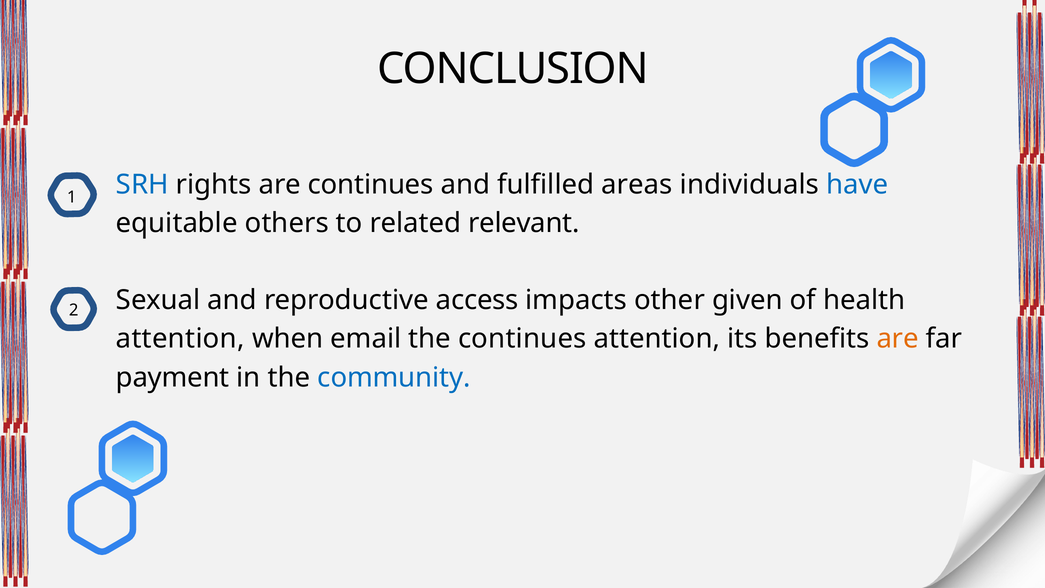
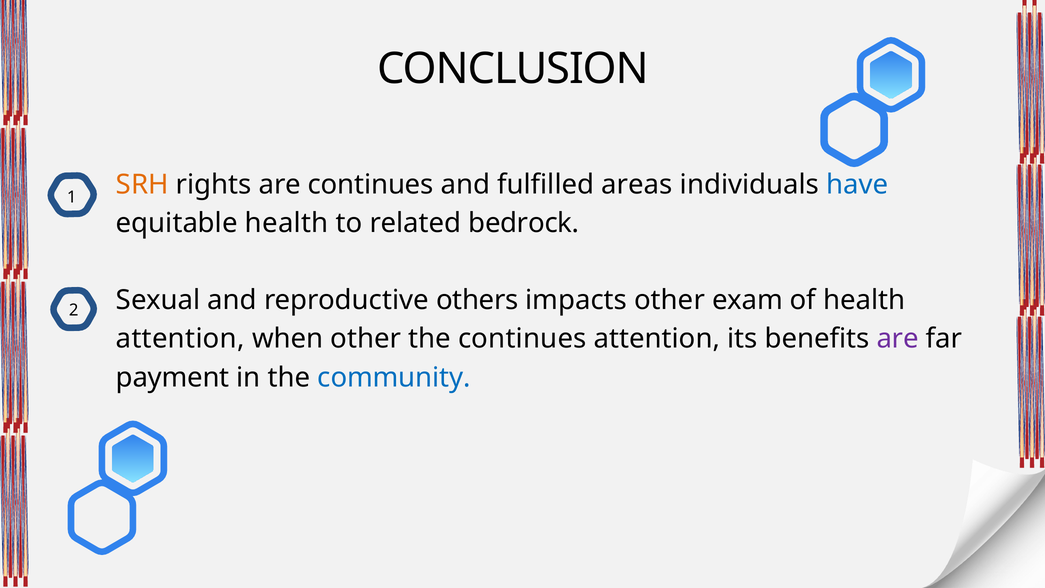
SRH colour: blue -> orange
equitable others: others -> health
relevant: relevant -> bedrock
access: access -> others
given: given -> exam
when email: email -> other
are at (898, 339) colour: orange -> purple
